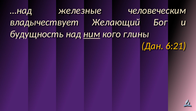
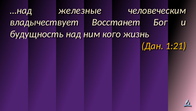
Желающий: Желающий -> Восстанет
ним underline: present -> none
глины: глины -> жизнь
6:21: 6:21 -> 1:21
